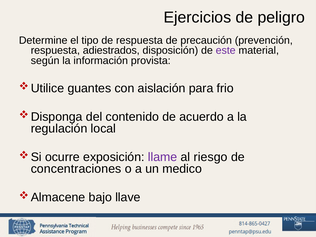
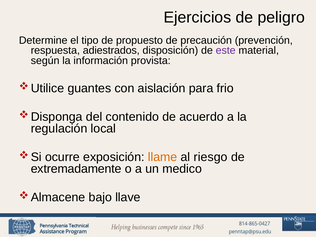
de respuesta: respuesta -> propuesto
llame colour: purple -> orange
concentraciones: concentraciones -> extremadamente
